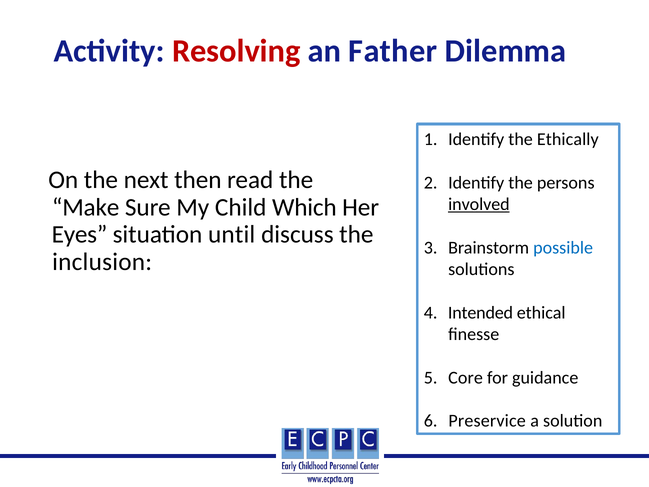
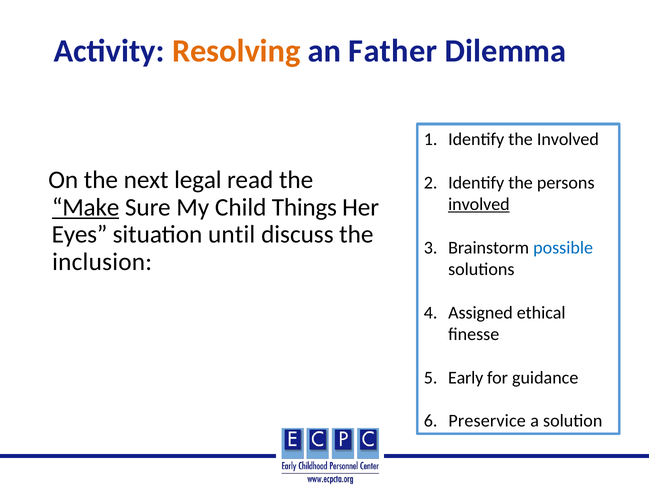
Resolving colour: red -> orange
the Ethically: Ethically -> Involved
then: then -> legal
Make underline: none -> present
Which: Which -> Things
Intended: Intended -> Assigned
Core: Core -> Early
